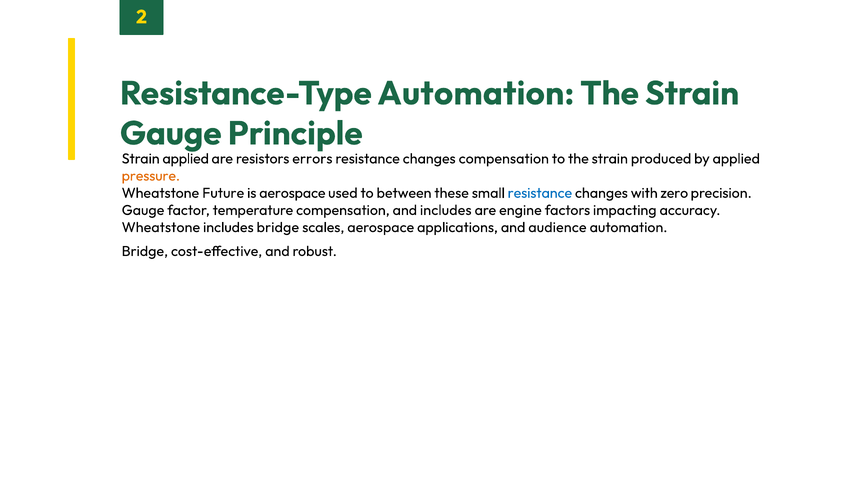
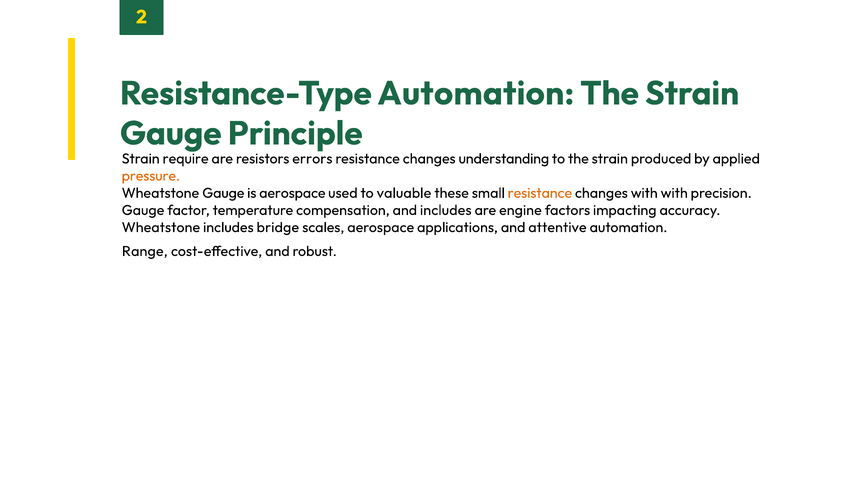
Strain applied: applied -> require
changes compensation: compensation -> understanding
Wheatstone Future: Future -> Gauge
between: between -> valuable
resistance at (540, 193) colour: blue -> orange
with zero: zero -> with
audience: audience -> attentive
Bridge at (145, 251): Bridge -> Range
